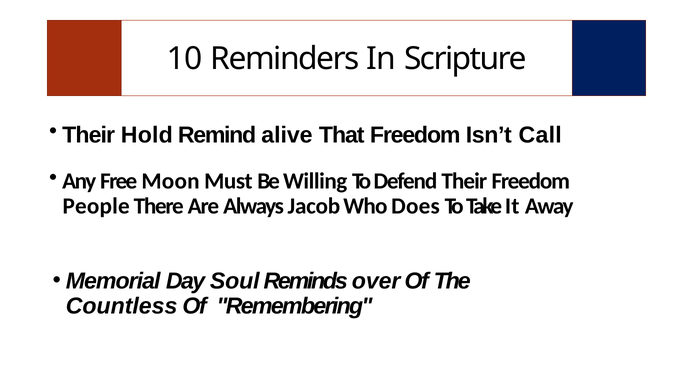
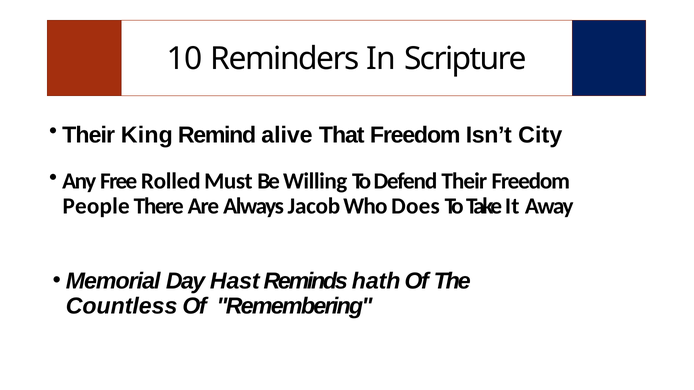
Hold: Hold -> King
Call: Call -> City
Moon: Moon -> Rolled
Soul: Soul -> Hast
over: over -> hath
